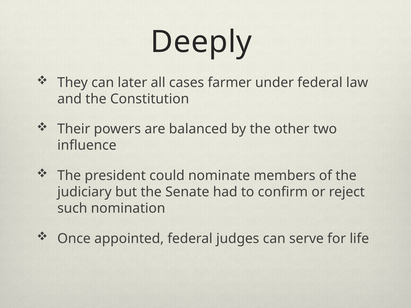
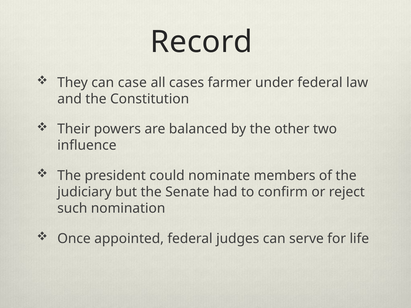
Deeply: Deeply -> Record
later: later -> case
